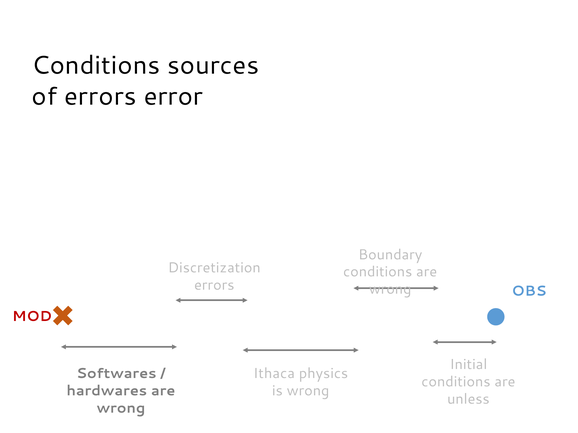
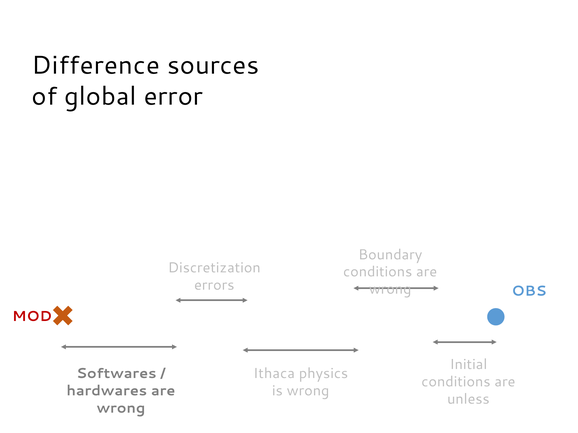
Conditions at (96, 66): Conditions -> Difference
of errors: errors -> global
